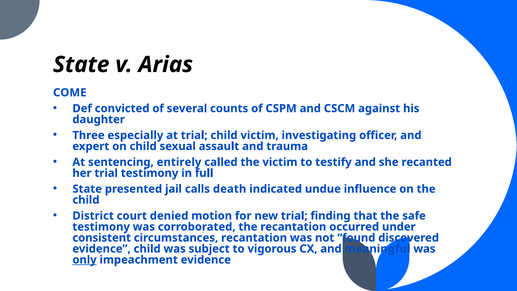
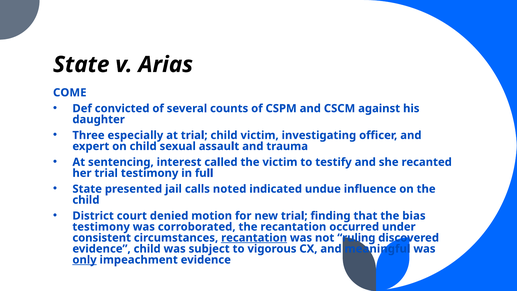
entirely: entirely -> interest
death: death -> noted
safe: safe -> bias
recantation at (254, 238) underline: none -> present
found: found -> ruling
